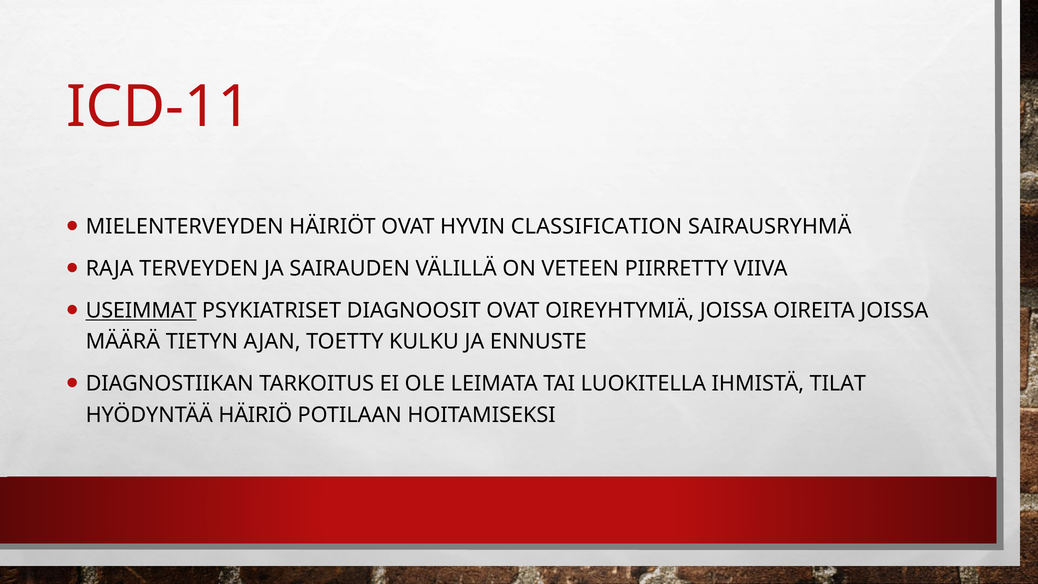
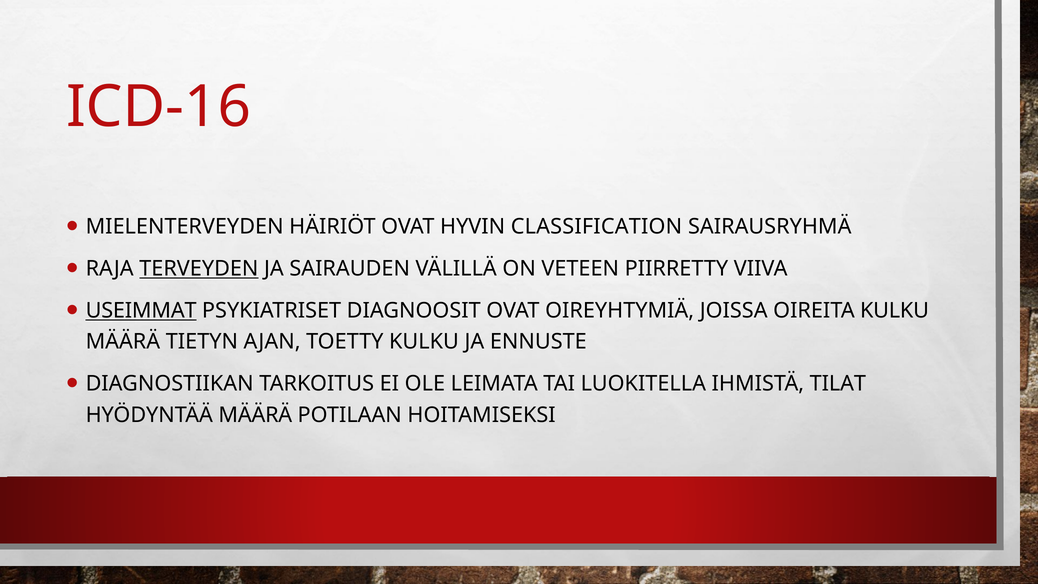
ICD-11: ICD-11 -> ICD-16
TERVEYDEN underline: none -> present
OIREITA JOISSA: JOISSA -> KULKU
HYÖDYNTÄÄ HÄIRIÖ: HÄIRIÖ -> MÄÄRÄ
